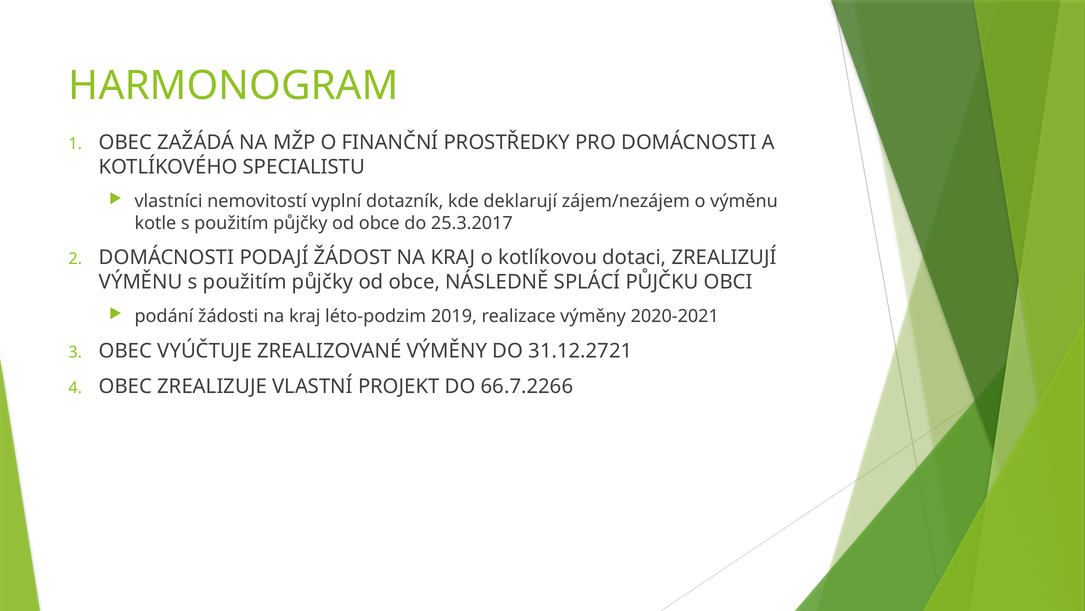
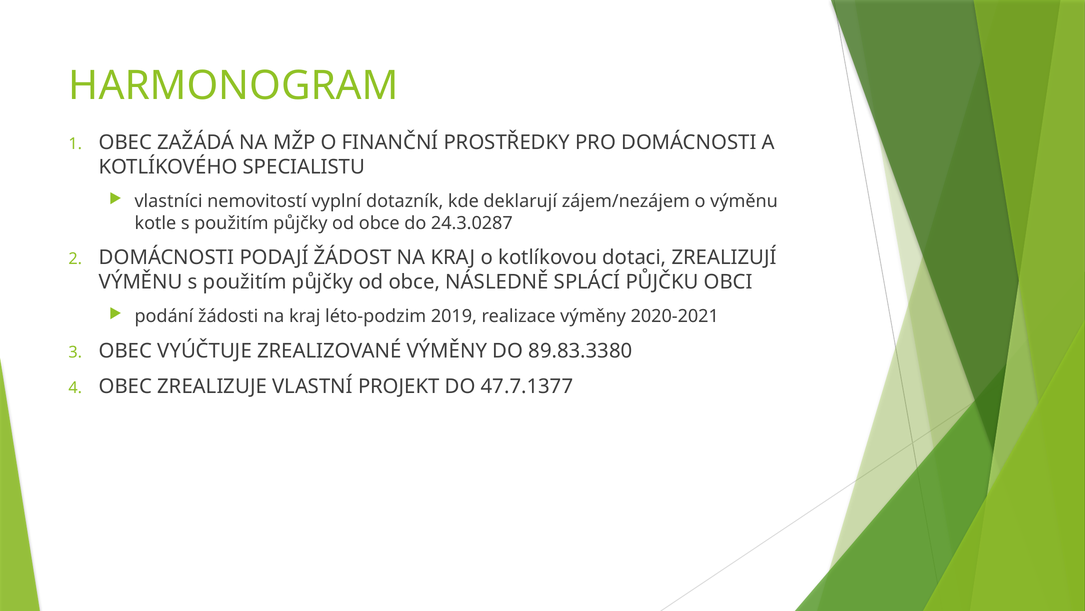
25.3.2017: 25.3.2017 -> 24.3.0287
31.12.2721: 31.12.2721 -> 89.83.3380
66.7.2266: 66.7.2266 -> 47.7.1377
